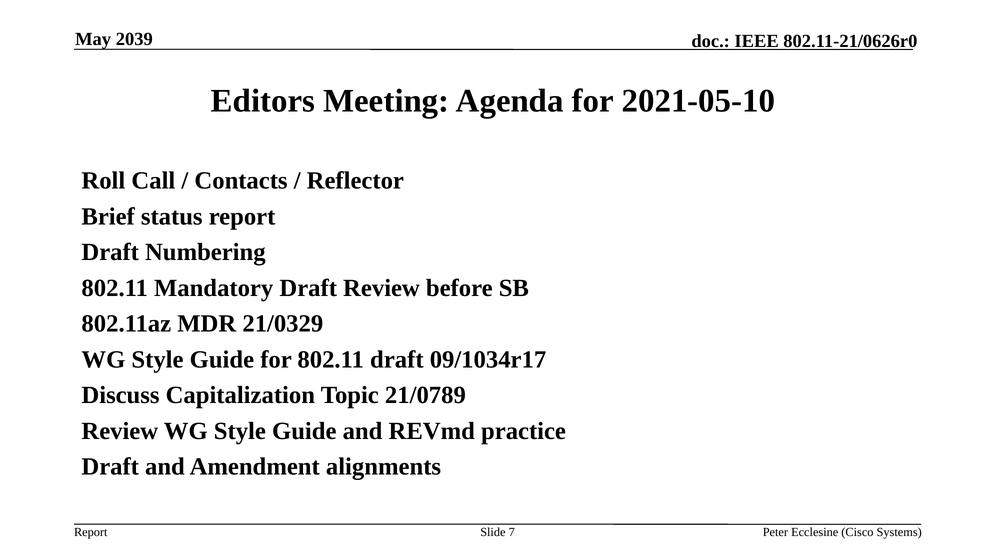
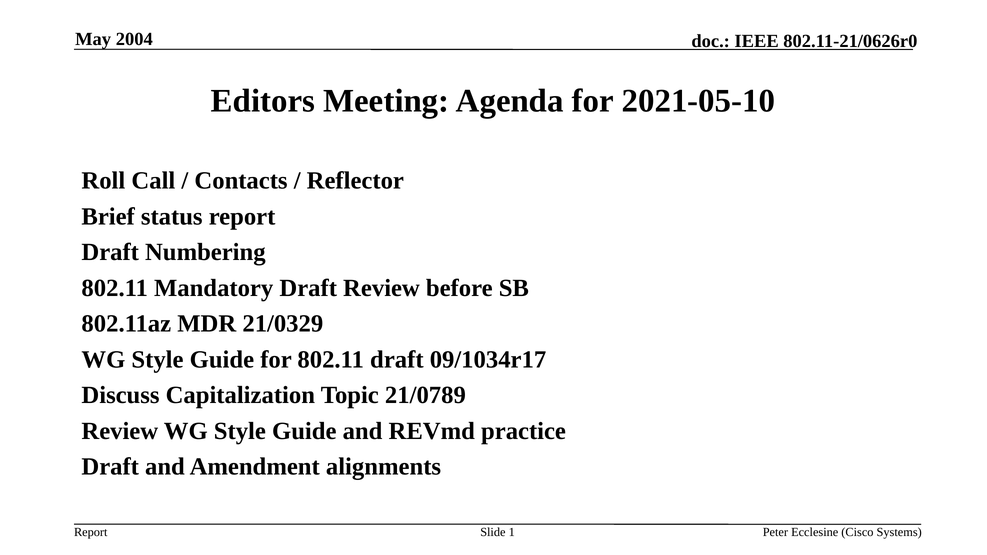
2039: 2039 -> 2004
7: 7 -> 1
